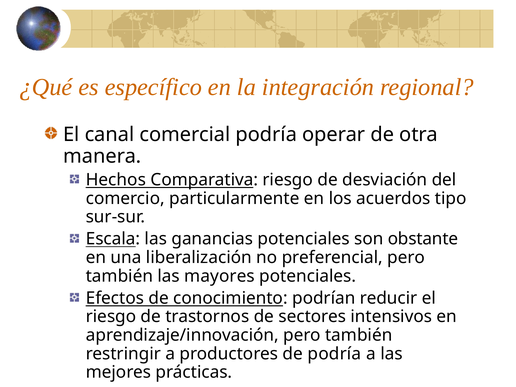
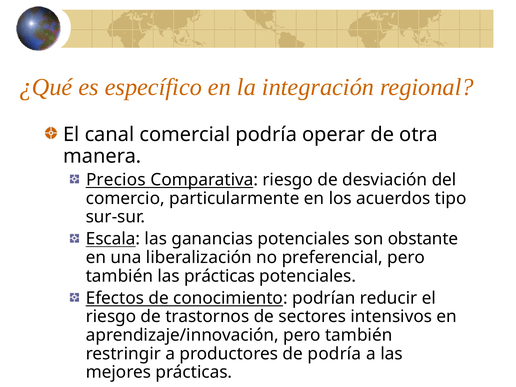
Hechos: Hechos -> Precios
las mayores: mayores -> prácticas
